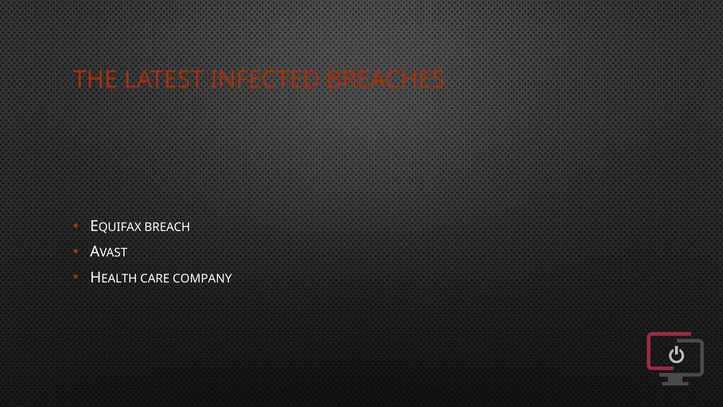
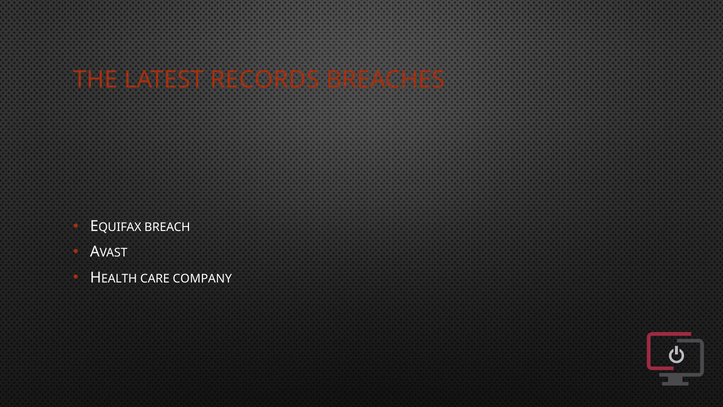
INFECTED: INFECTED -> RECORDS
